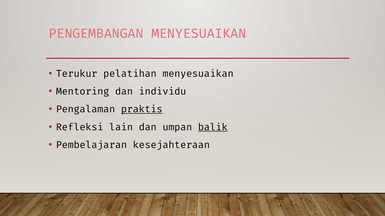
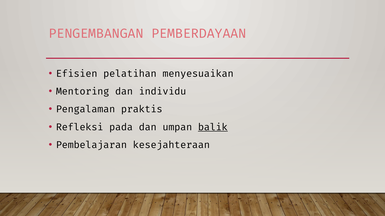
PENGEMBANGAN MENYESUAIKAN: MENYESUAIKAN -> PEMBERDAYAAN
Terukur: Terukur -> Efisien
praktis underline: present -> none
lain: lain -> pada
